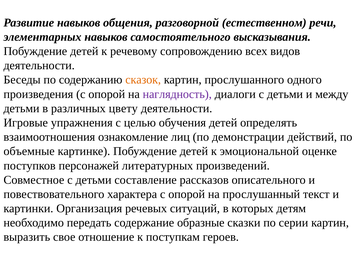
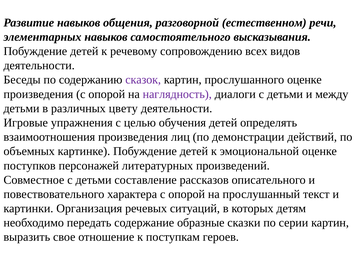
сказок colour: orange -> purple
прослушанного одного: одного -> оценке
взаимоотношения ознакомление: ознакомление -> произведения
объемные: объемные -> объемных
